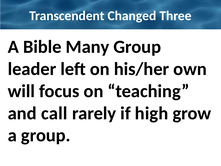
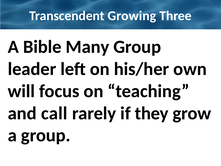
Changed: Changed -> Growing
high: high -> they
